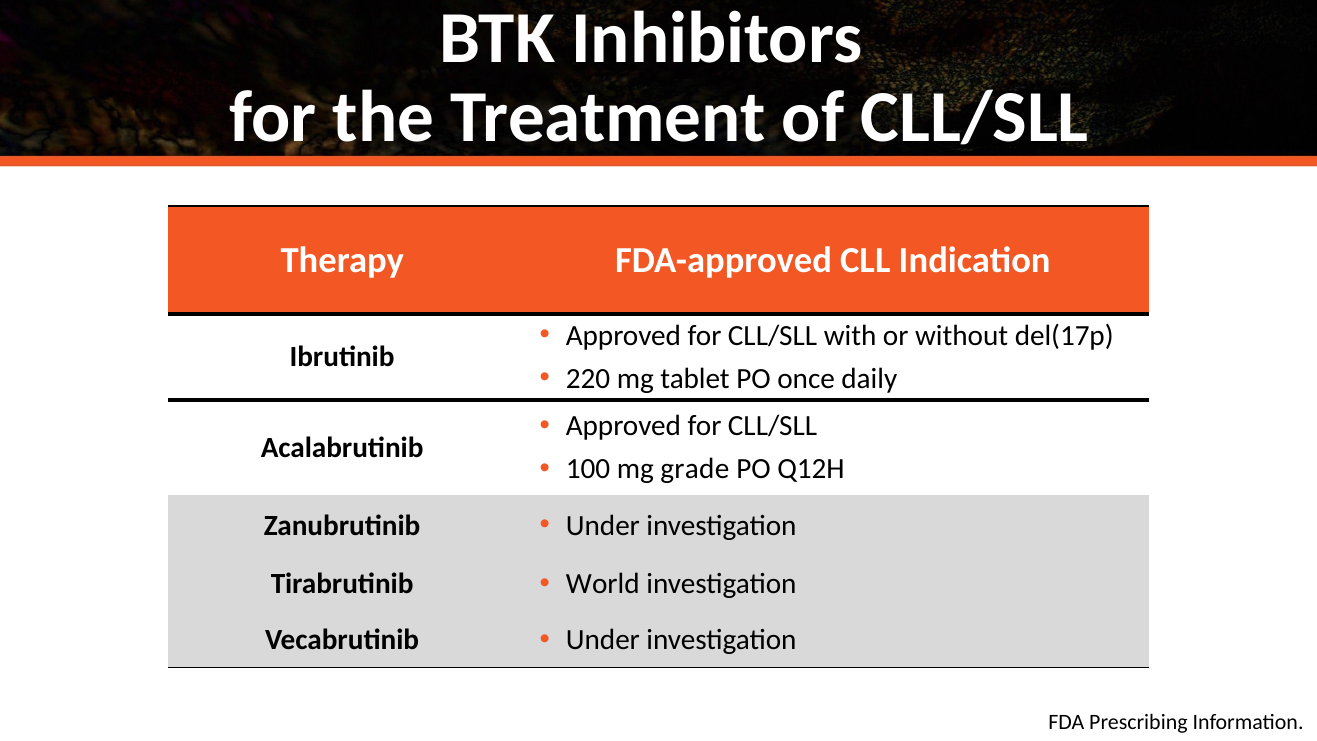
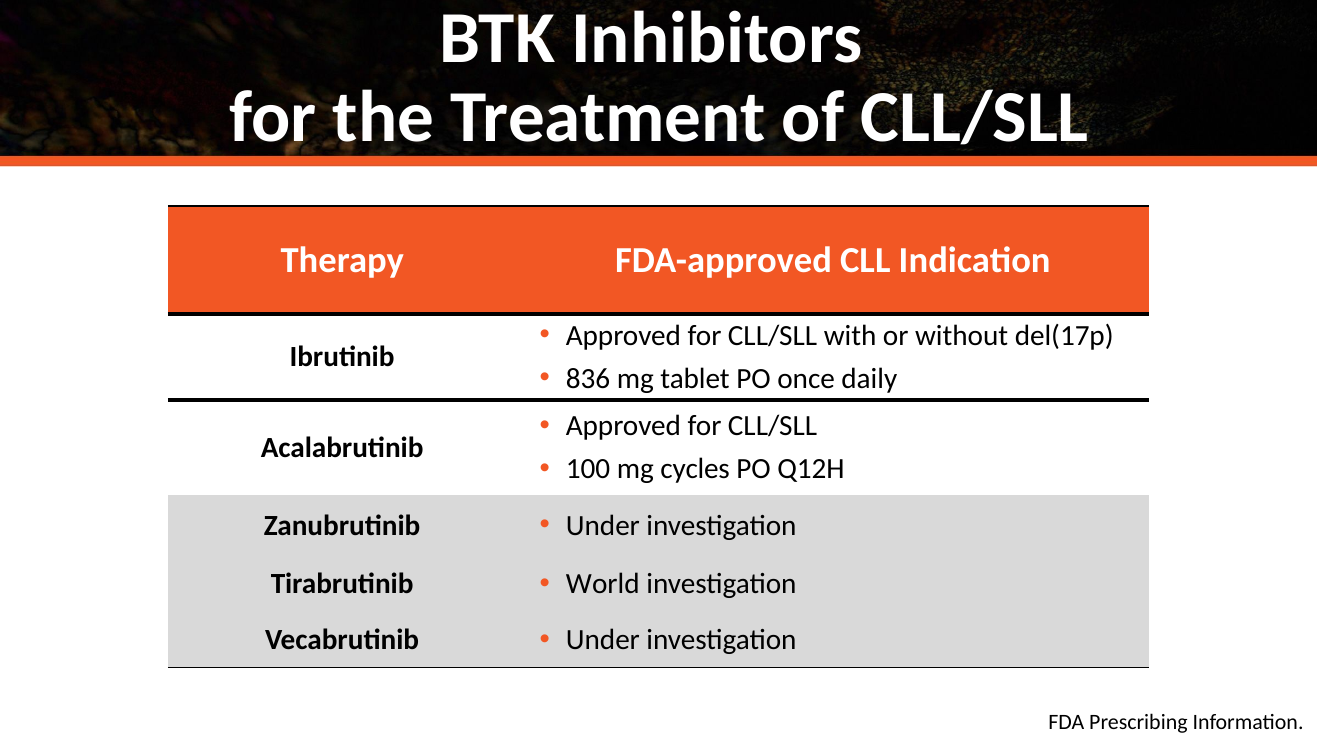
220: 220 -> 836
grade: grade -> cycles
